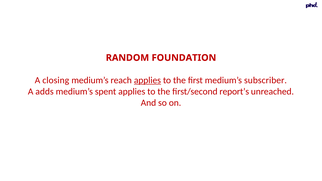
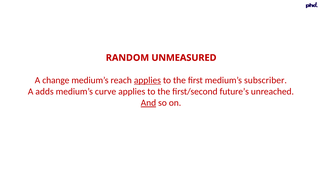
FOUNDATION: FOUNDATION -> UNMEASURED
closing: closing -> change
spent: spent -> curve
report’s: report’s -> future’s
And underline: none -> present
